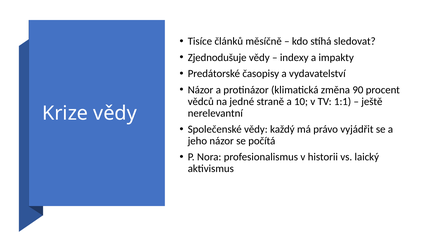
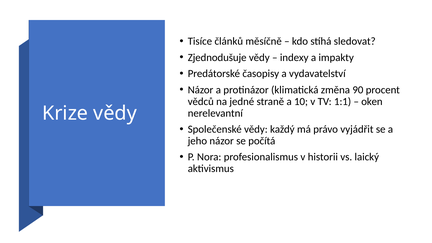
ještě: ještě -> oken
